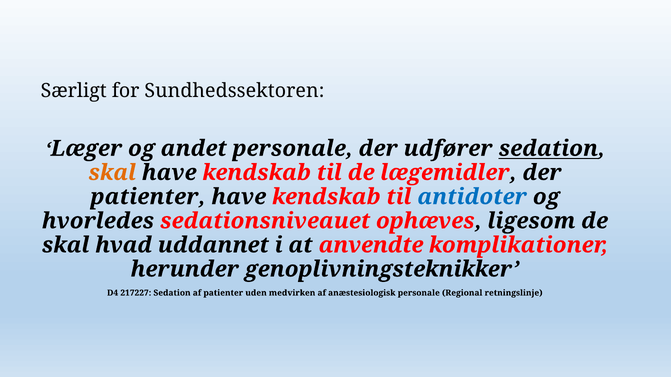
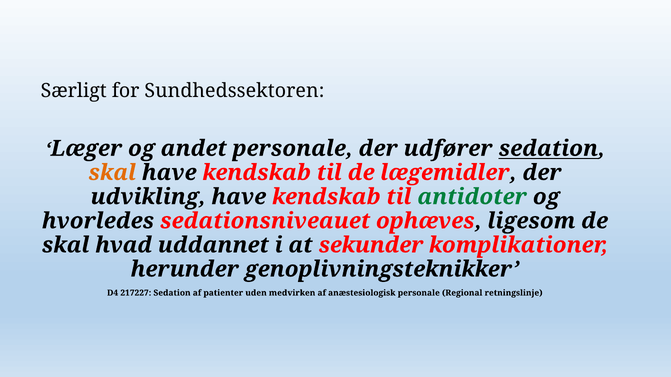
patienter at (148, 197): patienter -> udvikling
antidoter colour: blue -> green
anvendte: anvendte -> sekunder
